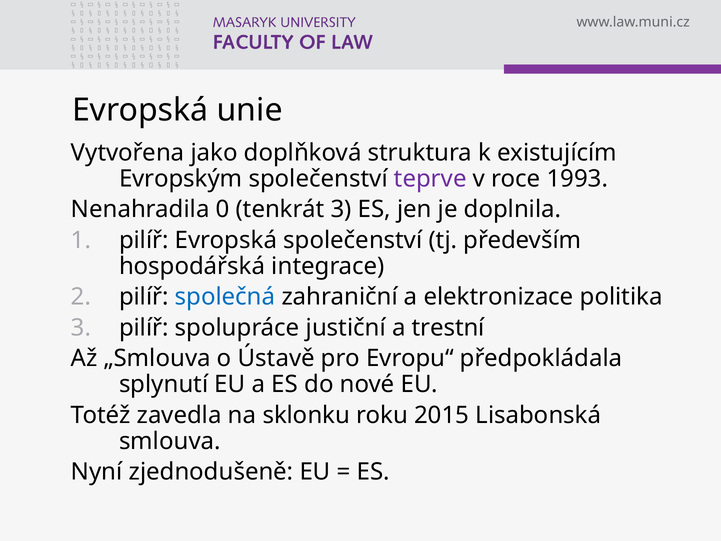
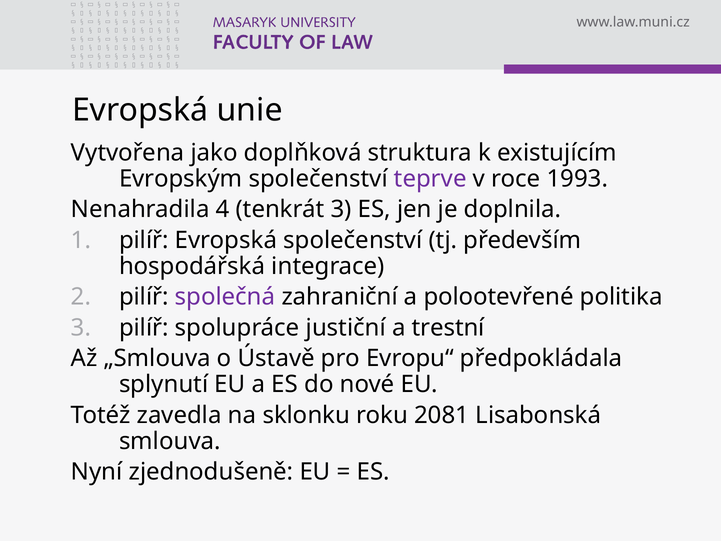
0: 0 -> 4
společná colour: blue -> purple
elektronizace: elektronizace -> polootevřené
2015: 2015 -> 2081
